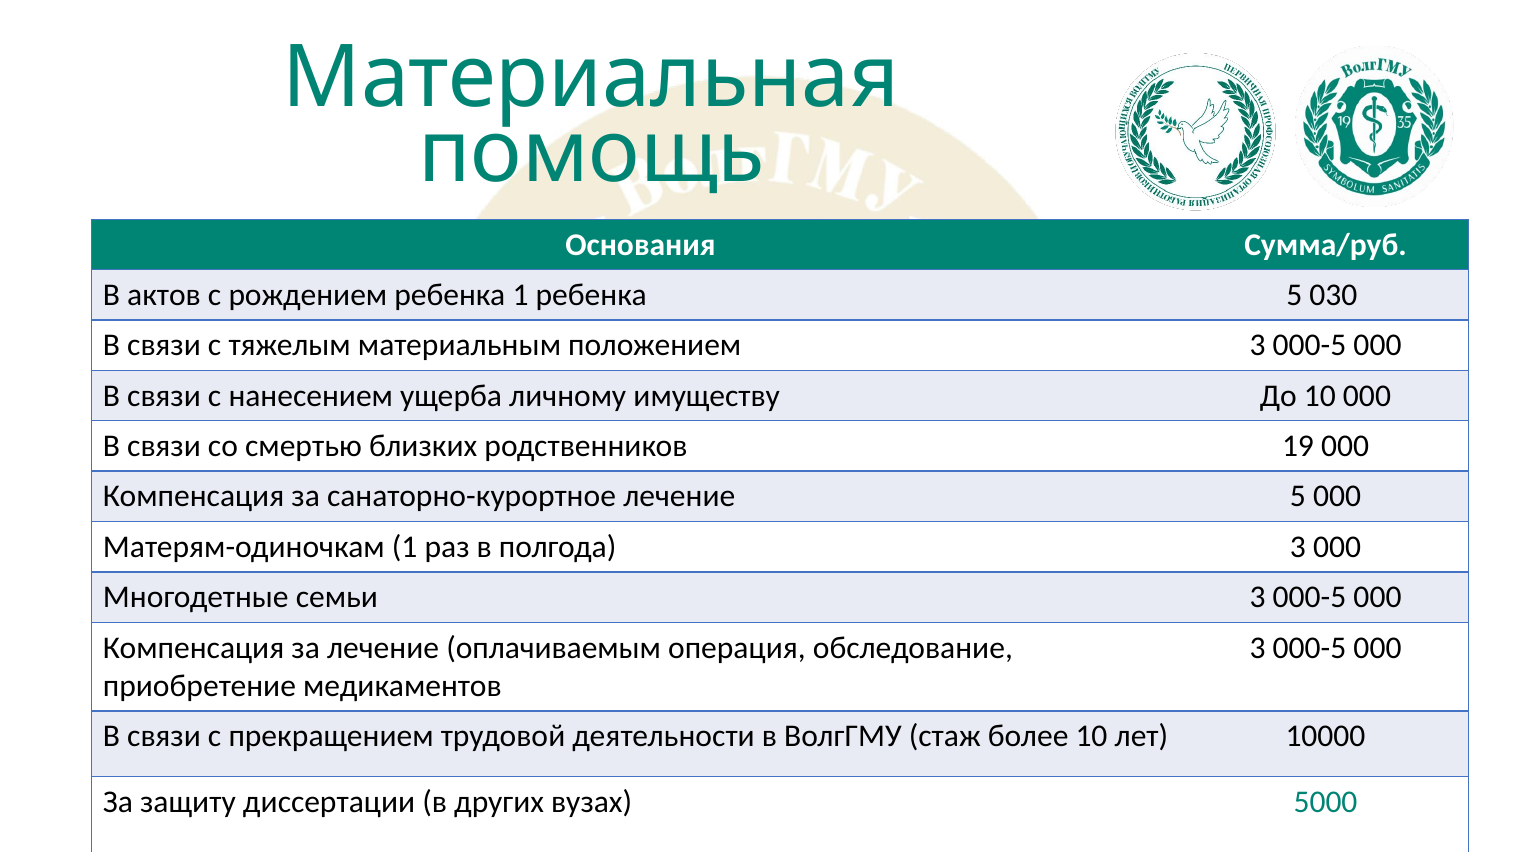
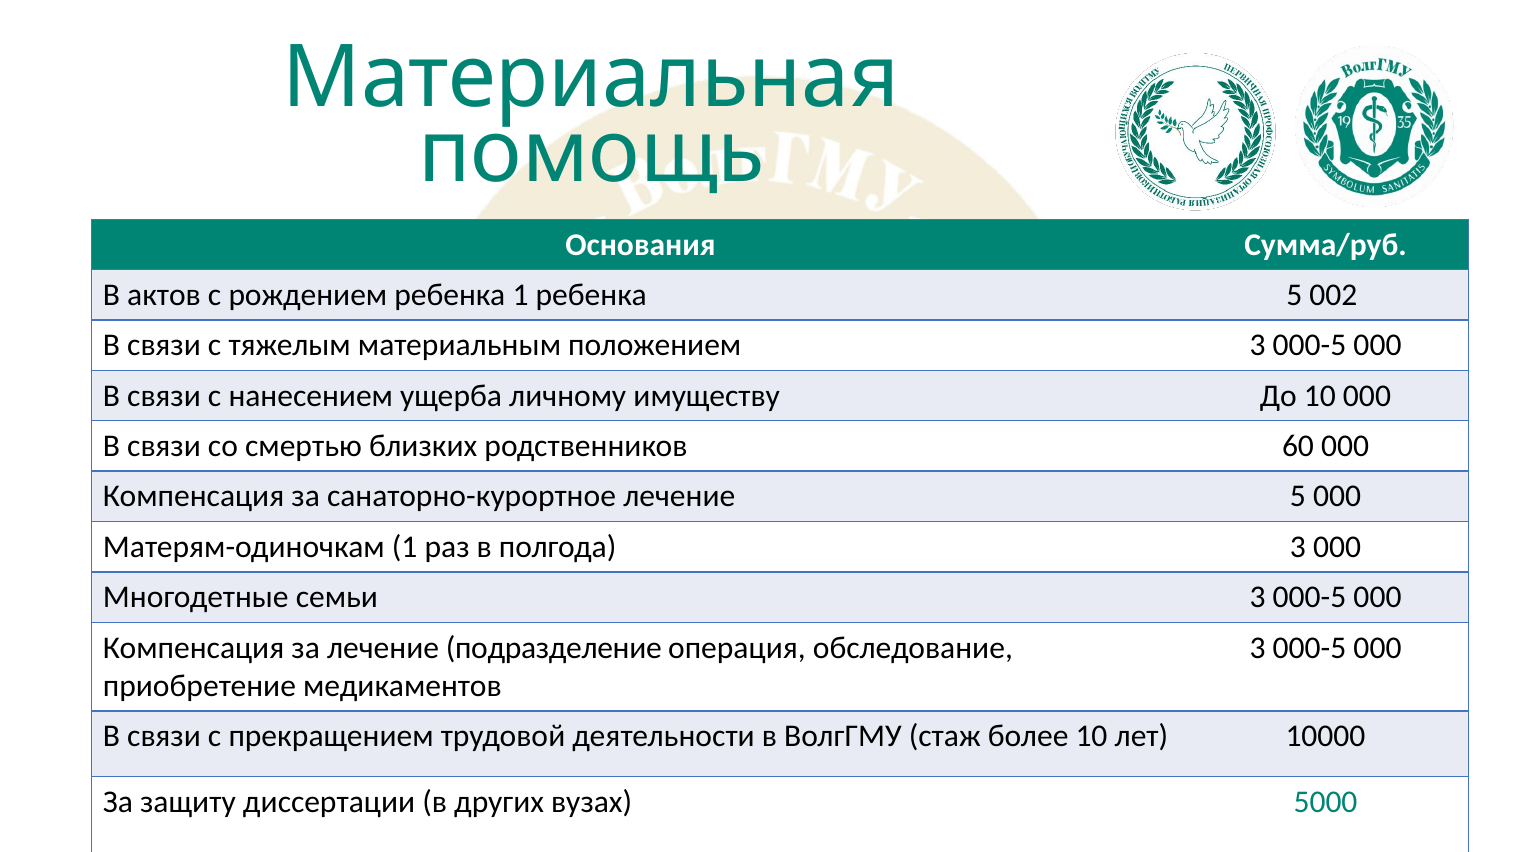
030: 030 -> 002
19: 19 -> 60
оплачиваемым: оплачиваемым -> подразделение
